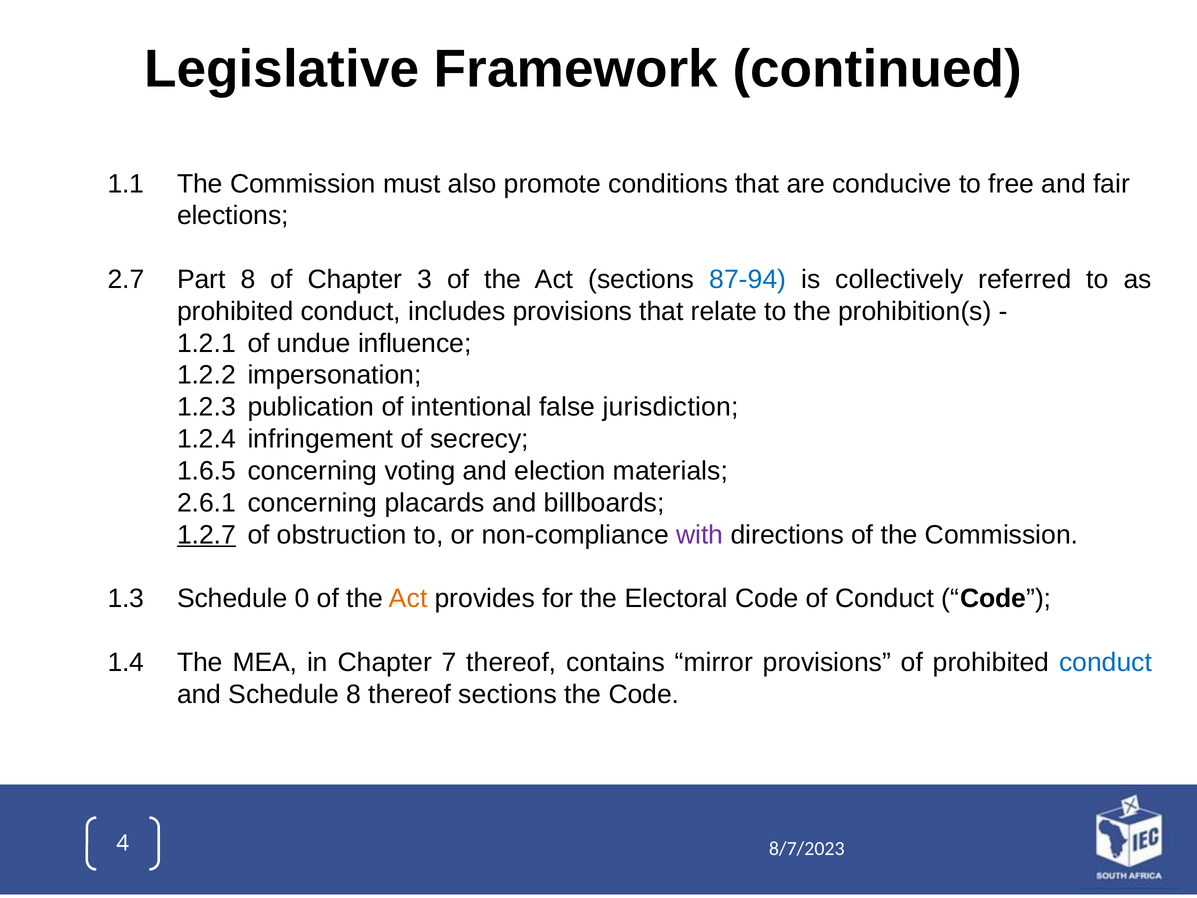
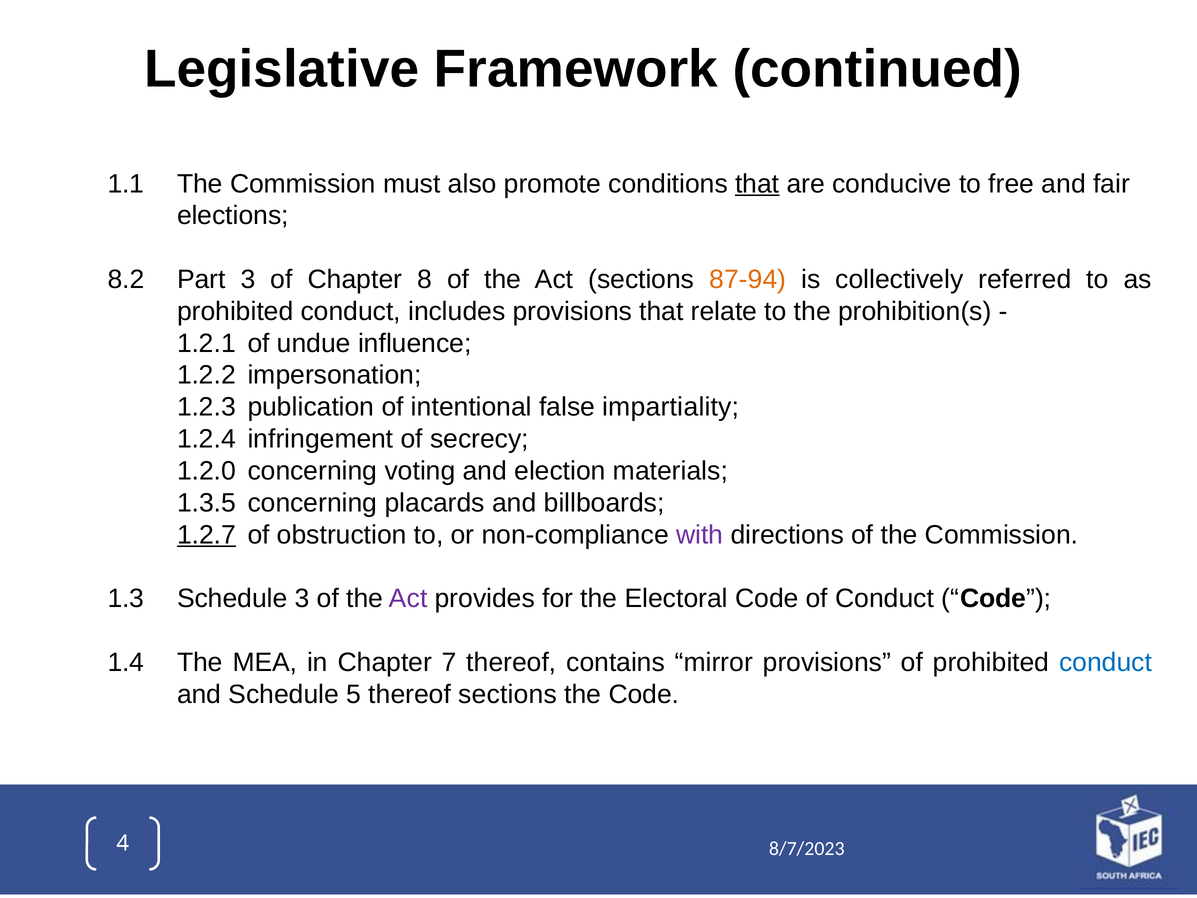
that at (757, 184) underline: none -> present
2.7: 2.7 -> 8.2
Part 8: 8 -> 3
3: 3 -> 8
87-94 colour: blue -> orange
jurisdiction: jurisdiction -> impartiality
1.6.5: 1.6.5 -> 1.2.0
2.6.1: 2.6.1 -> 1.3.5
Schedule 0: 0 -> 3
Act at (408, 598) colour: orange -> purple
Schedule 8: 8 -> 5
